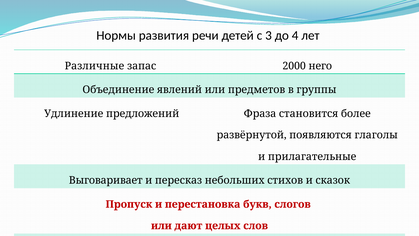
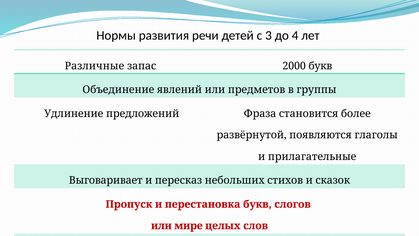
2000 него: него -> букв
дают: дают -> мире
